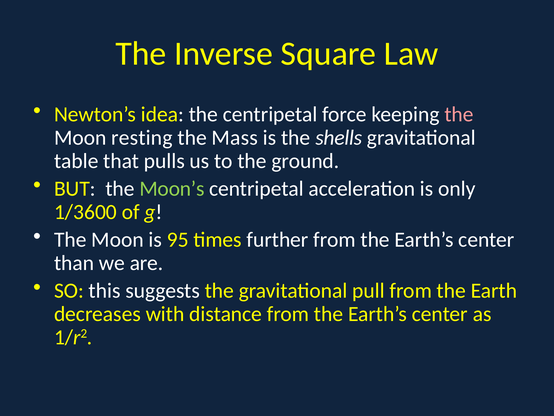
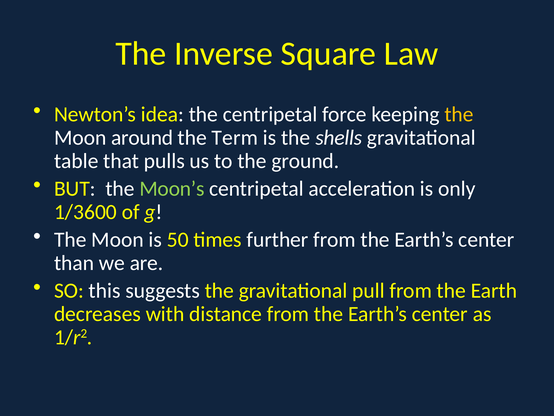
the at (459, 114) colour: pink -> yellow
resting: resting -> around
Mass: Mass -> Term
95: 95 -> 50
